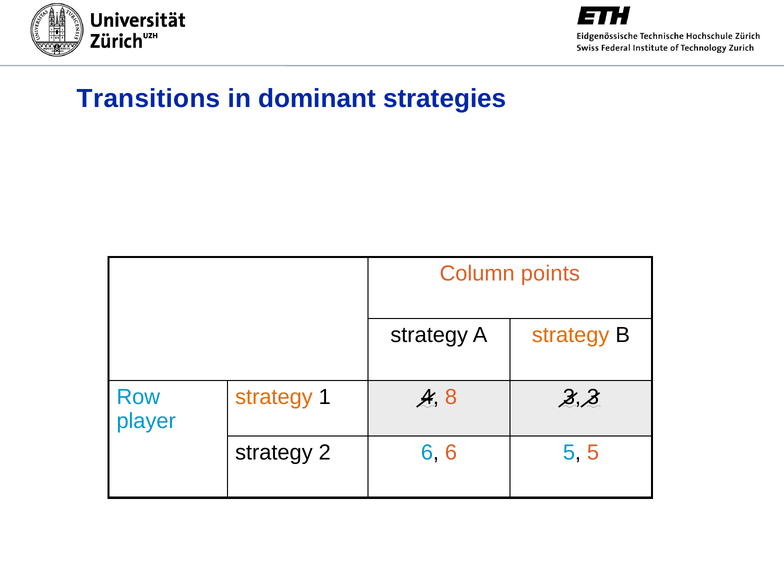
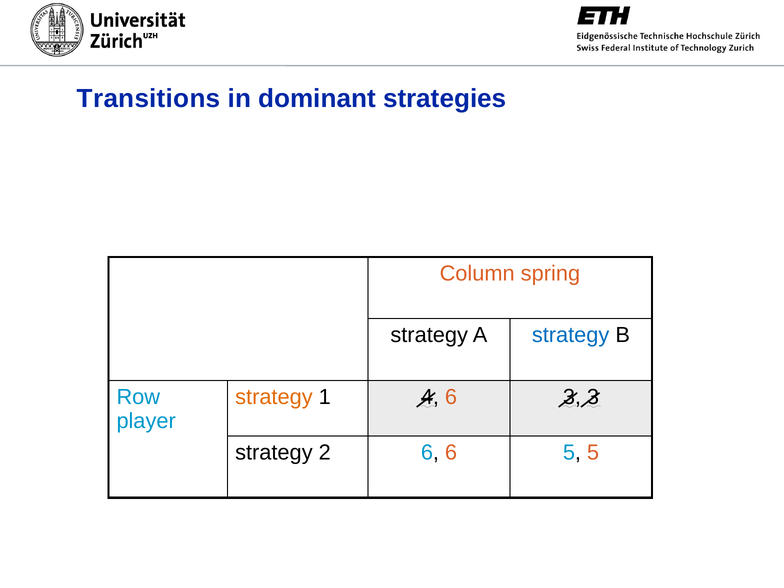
points: points -> spring
strategy at (571, 335) colour: orange -> blue
4 8: 8 -> 6
